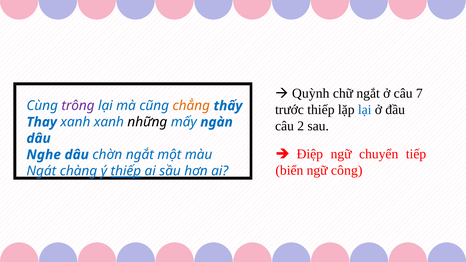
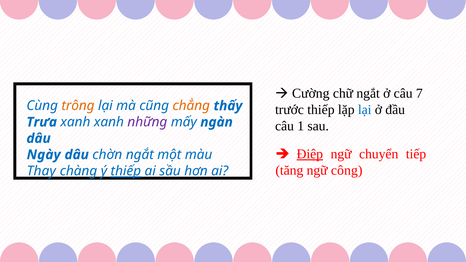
Quỳnh: Quỳnh -> Cường
trông colour: purple -> orange
2: 2 -> 1
Thay: Thay -> Trưa
những colour: black -> purple
Điệp underline: none -> present
Nghe: Nghe -> Ngày
biển: biển -> tăng
Ngát: Ngát -> Thay
